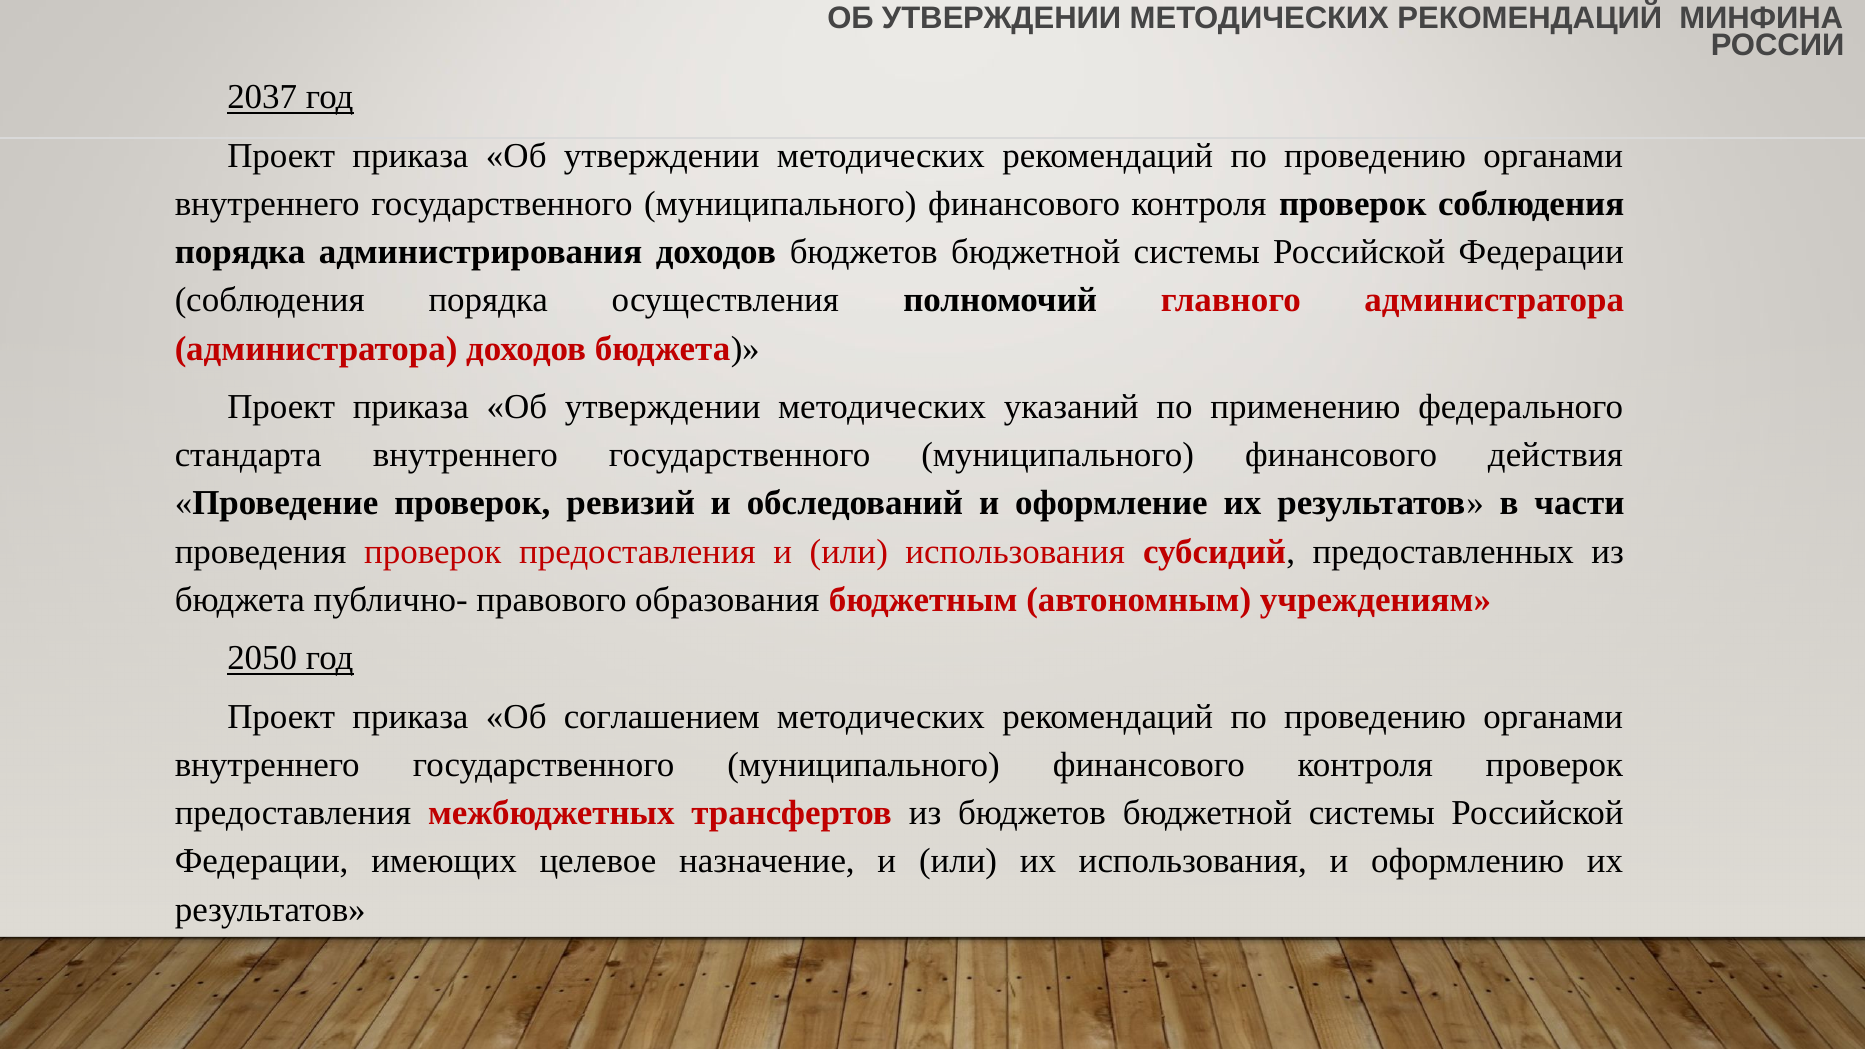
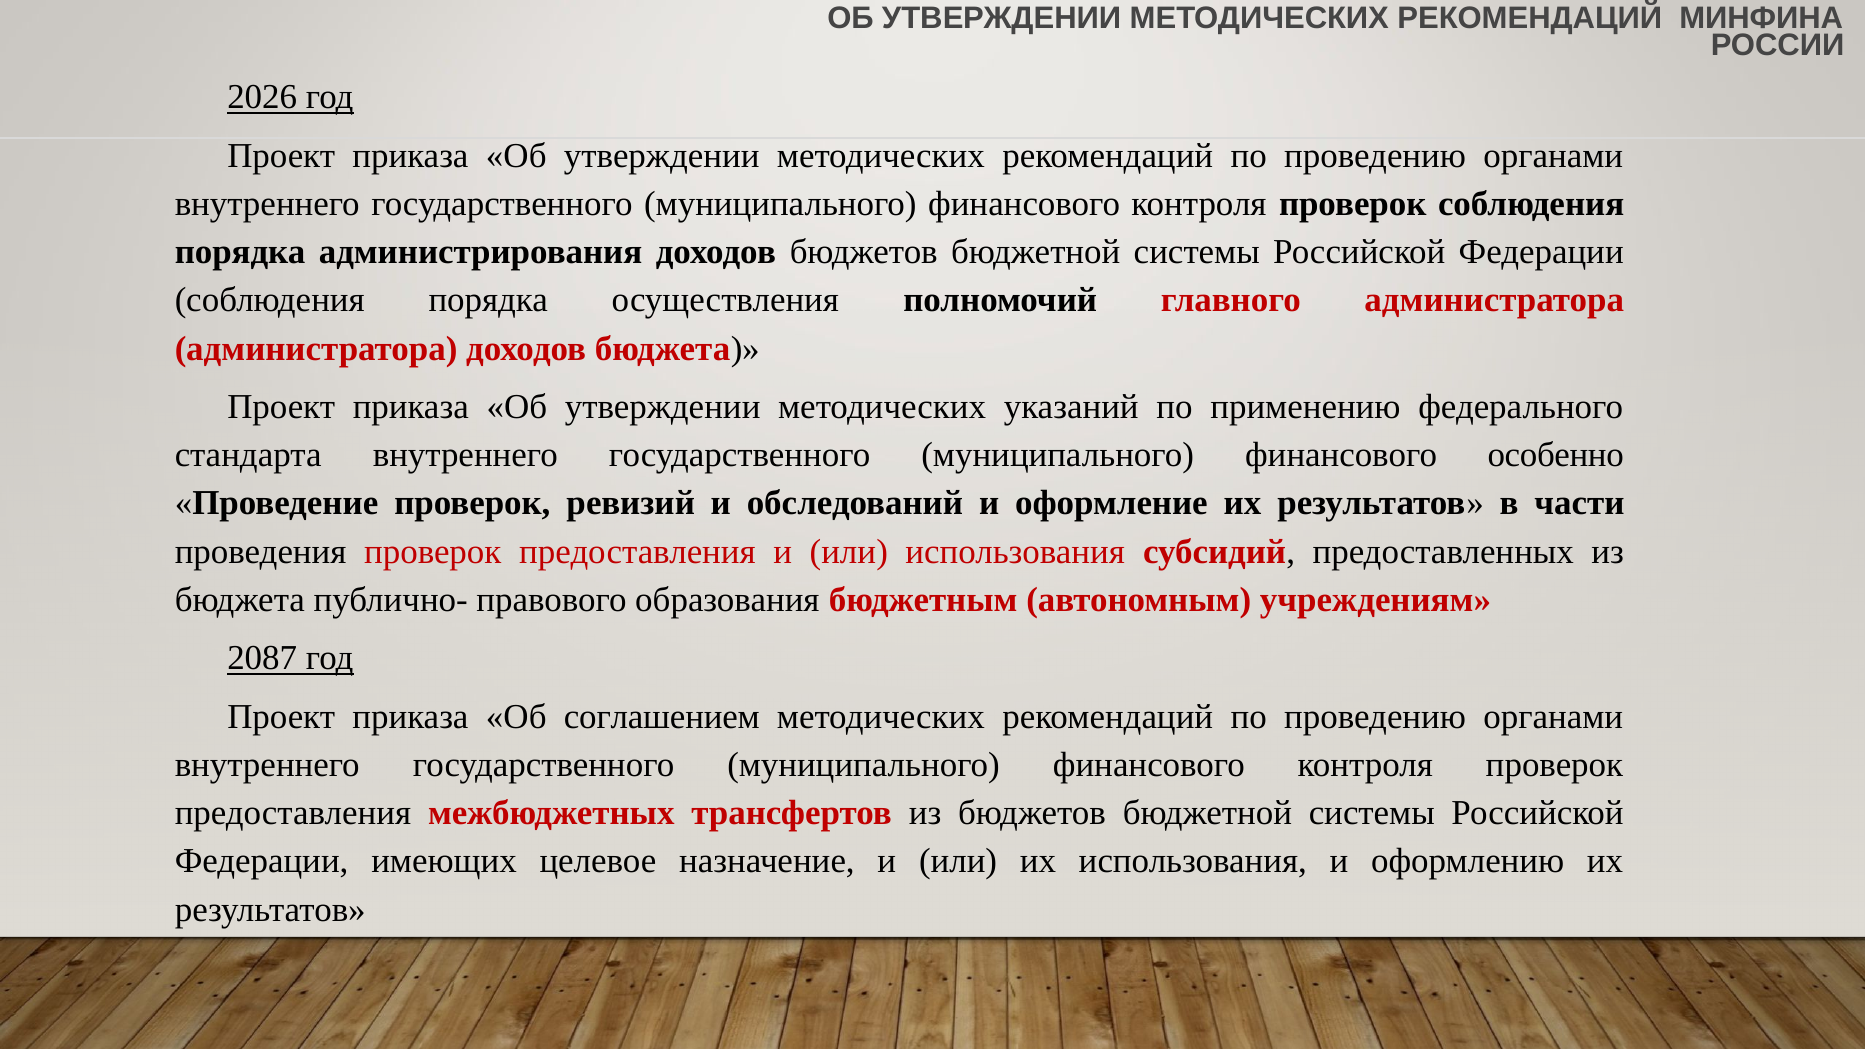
2037: 2037 -> 2026
действия: действия -> особенно
2050: 2050 -> 2087
